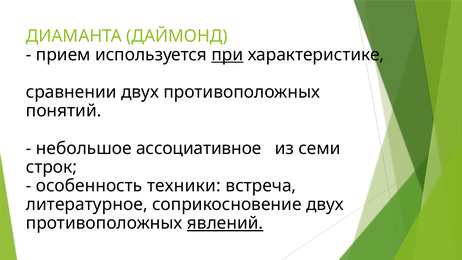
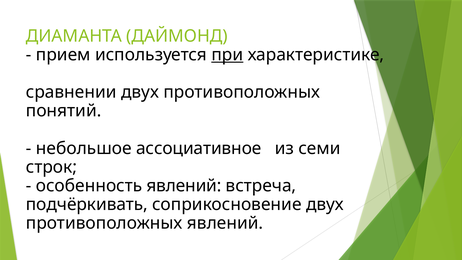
особенность техники: техники -> явлений
литературное: литературное -> подчёркивать
явлений at (225, 223) underline: present -> none
